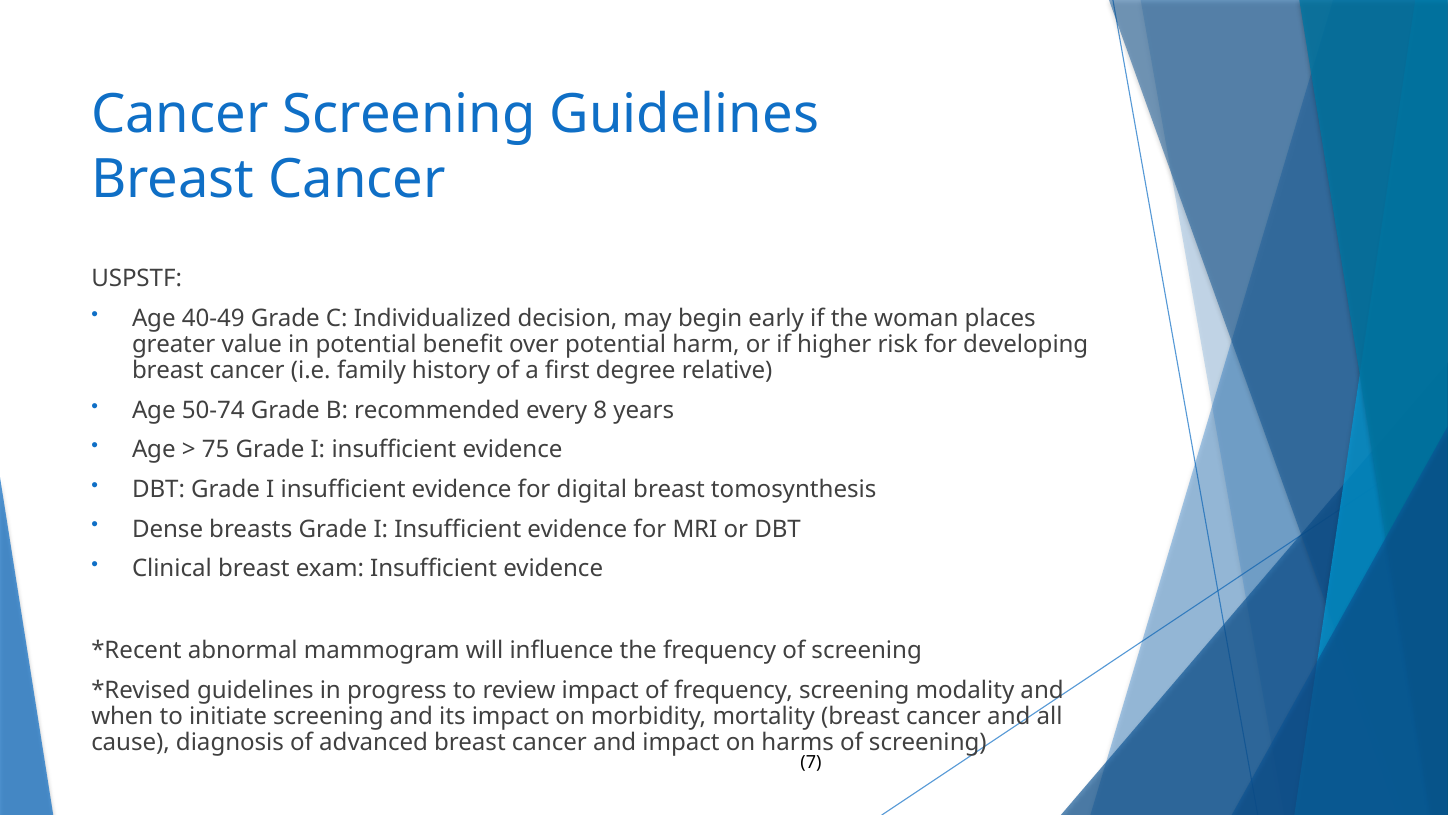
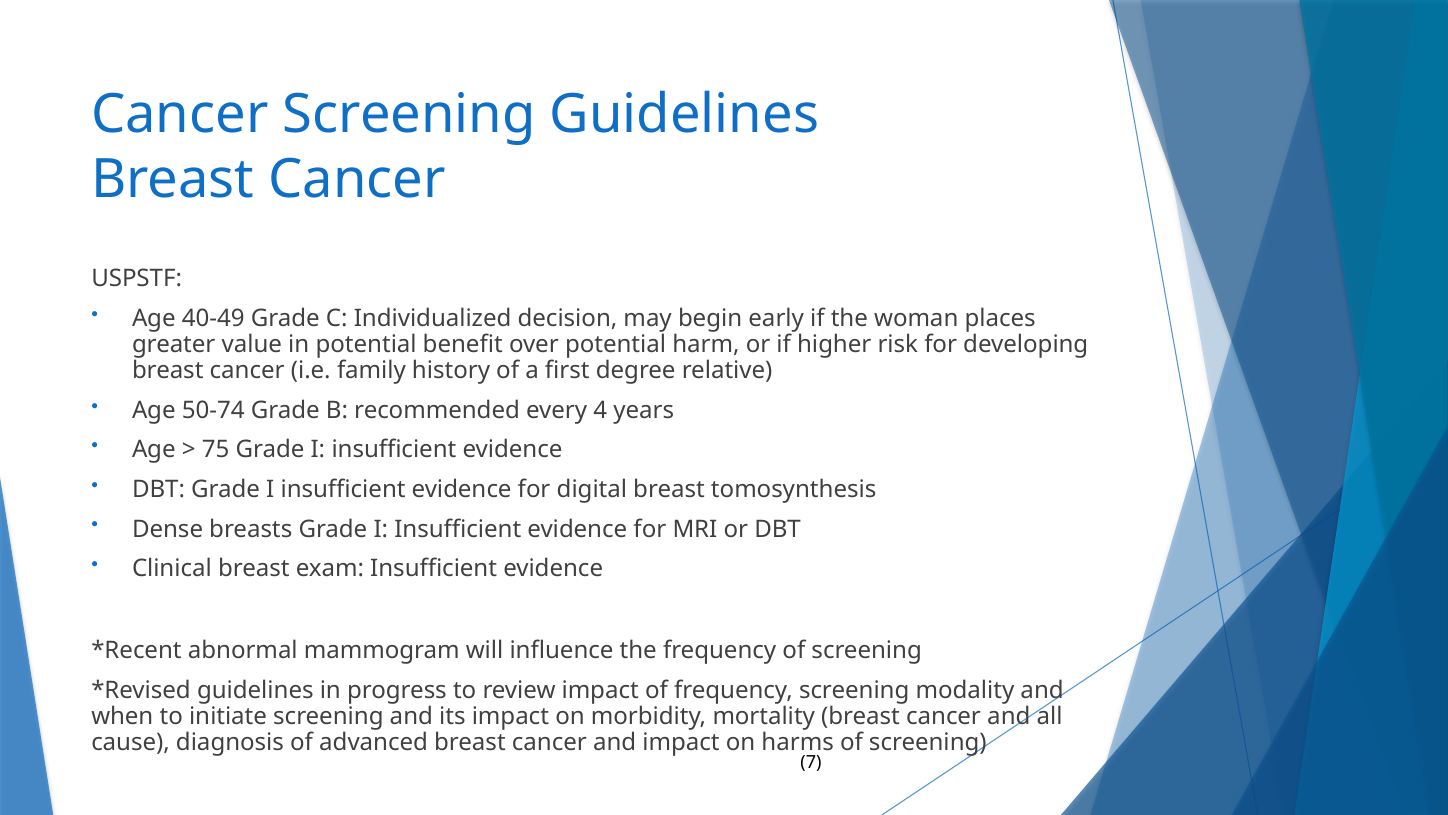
8: 8 -> 4
